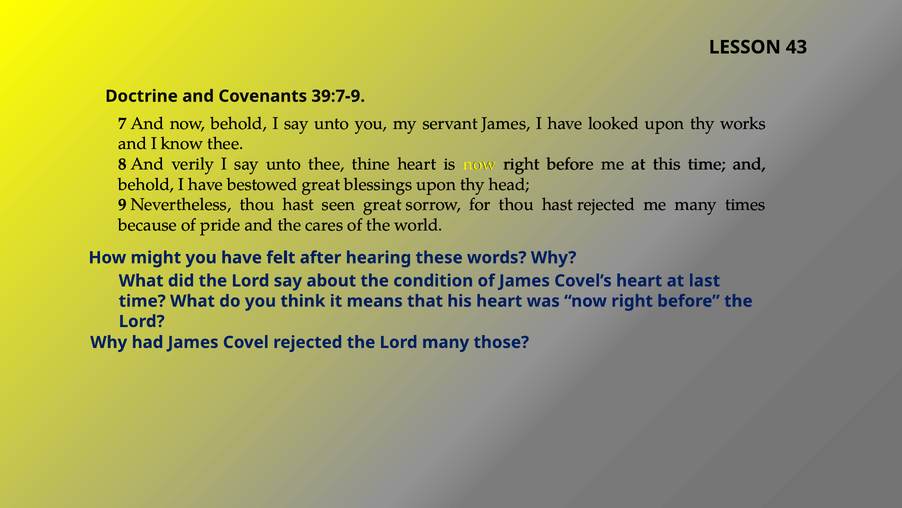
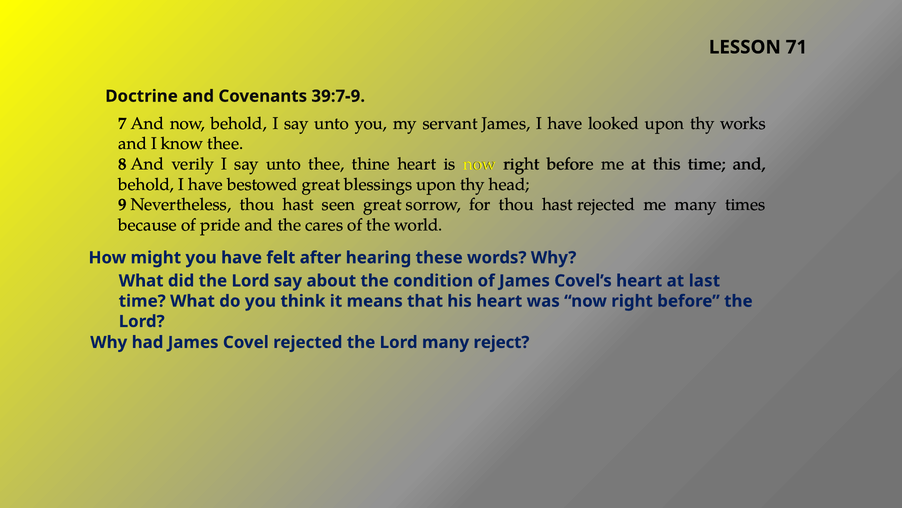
43: 43 -> 71
those: those -> reject
